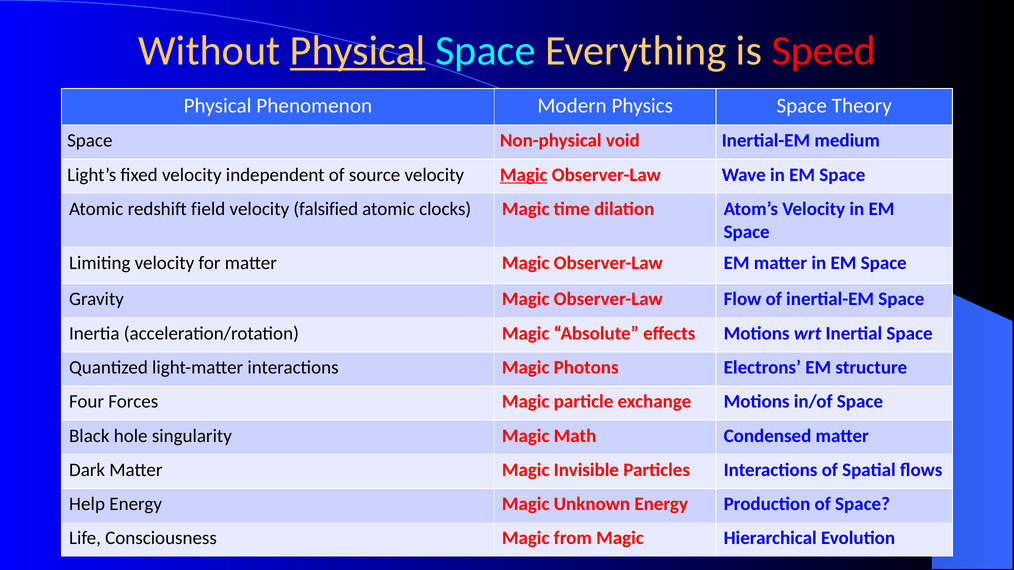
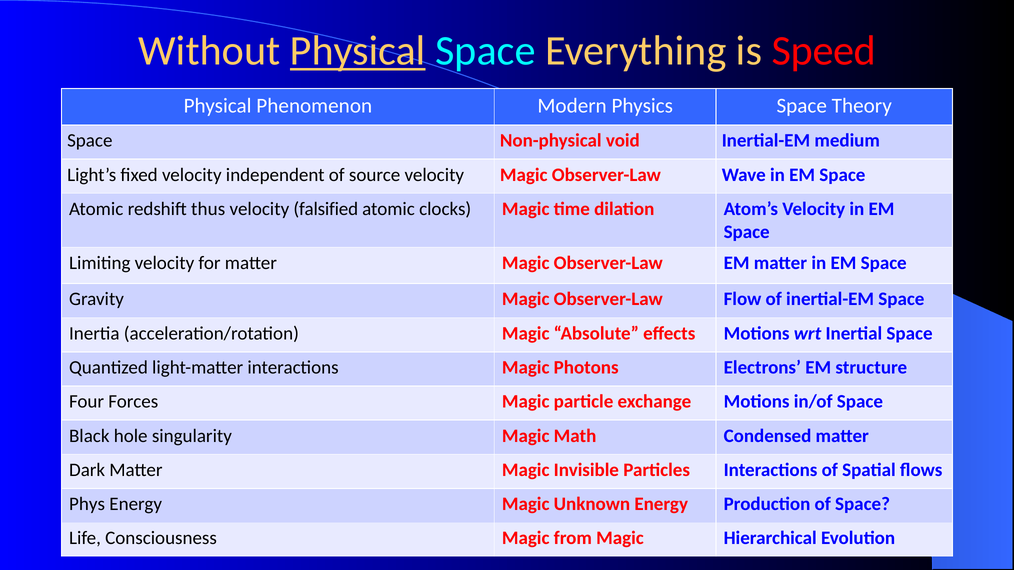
Magic at (524, 175) underline: present -> none
field: field -> thus
Help: Help -> Phys
